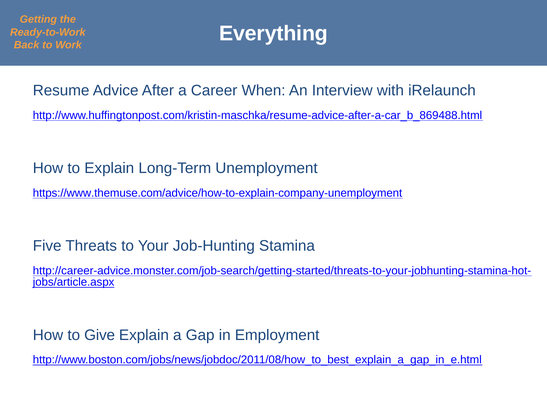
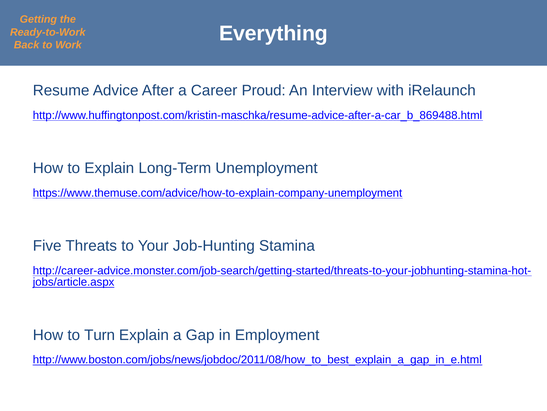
When: When -> Proud
Give: Give -> Turn
